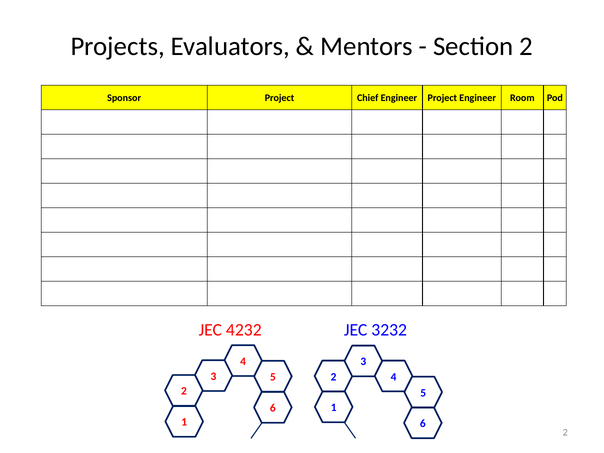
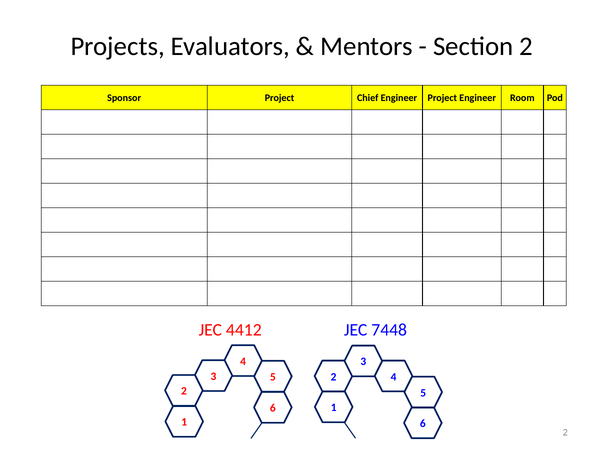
4232: 4232 -> 4412
3232: 3232 -> 7448
